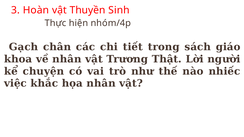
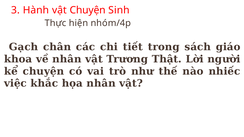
Hoàn: Hoàn -> Hành
vật Thuyền: Thuyền -> Chuyện
